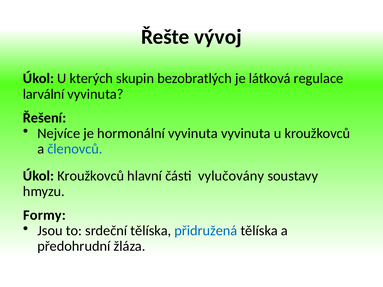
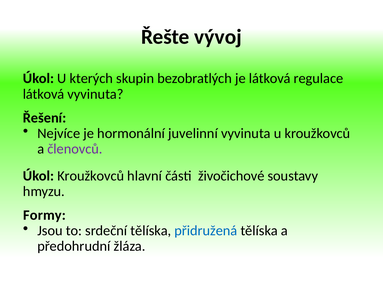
larvální at (44, 94): larvální -> látková
hormonální vyvinuta: vyvinuta -> juvelinní
členovců colour: blue -> purple
vylučovány: vylučovány -> živočichové
